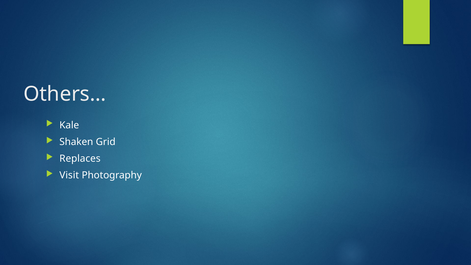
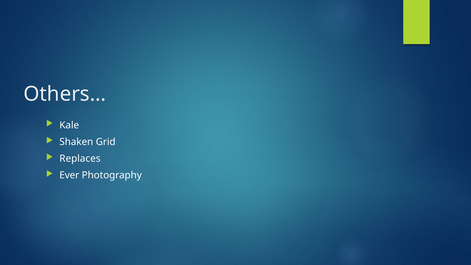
Visit: Visit -> Ever
